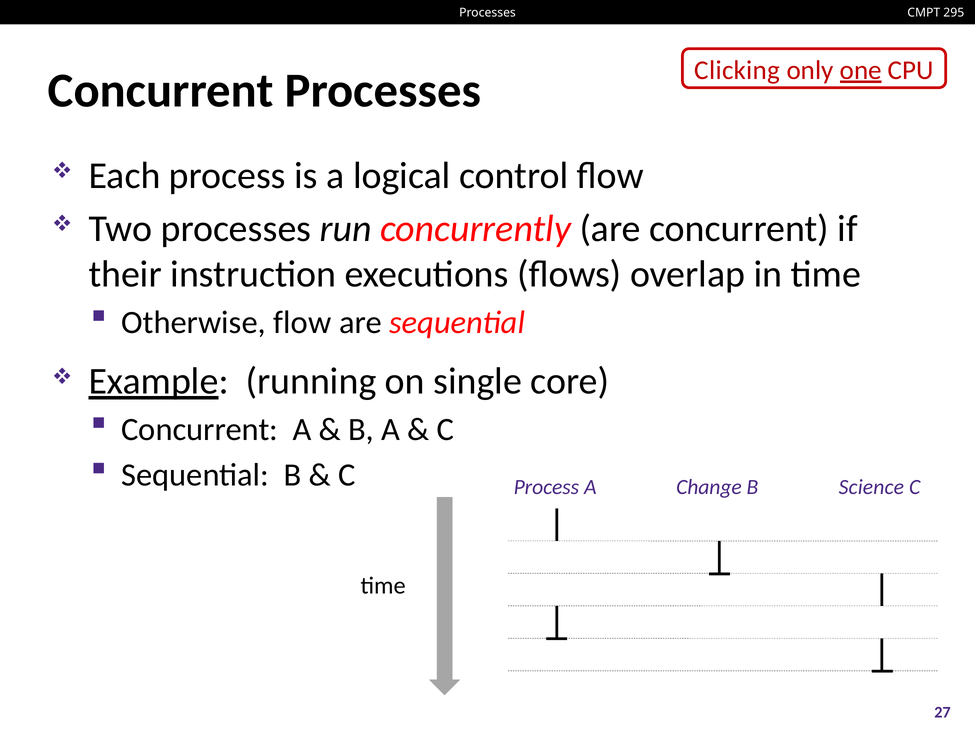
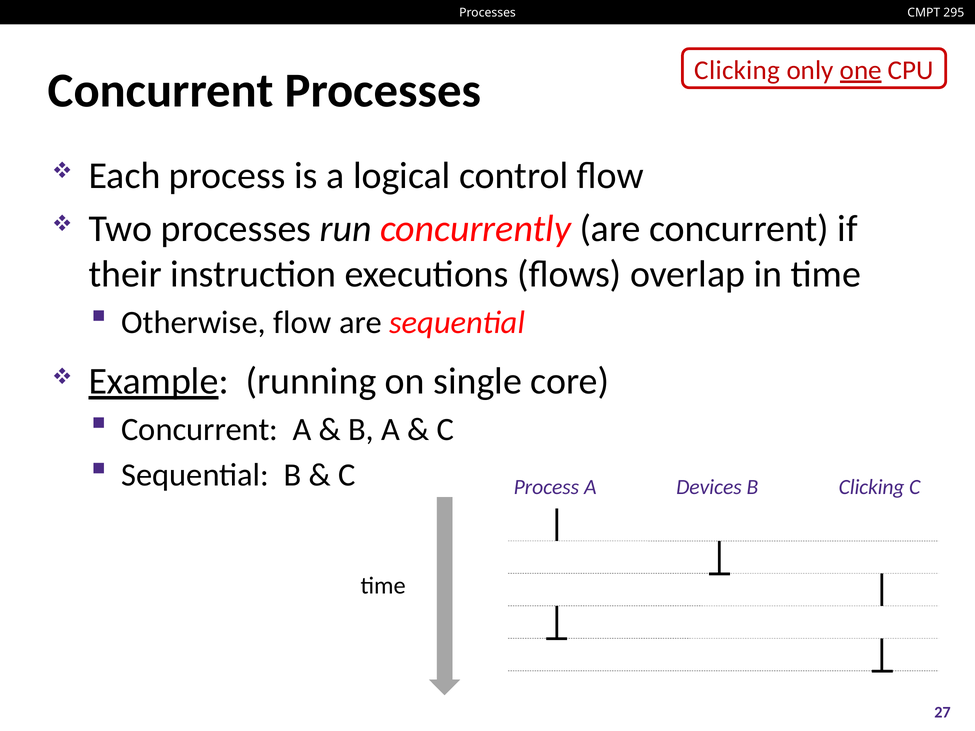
Change: Change -> Devices
B Science: Science -> Clicking
